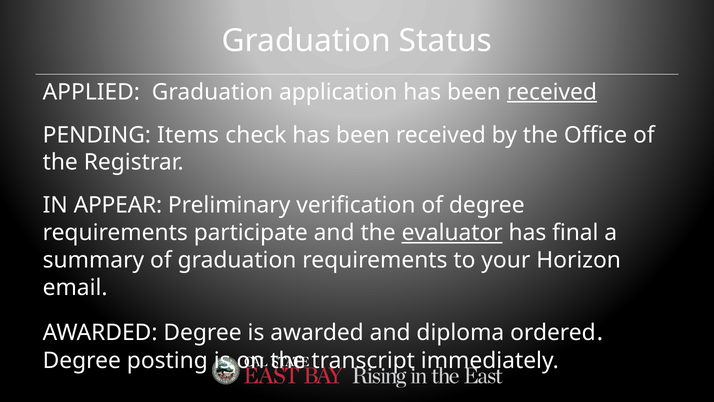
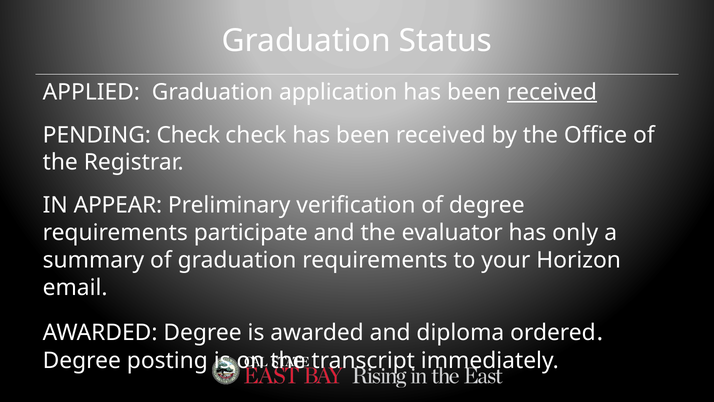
PENDING Items: Items -> Check
evaluator underline: present -> none
final: final -> only
